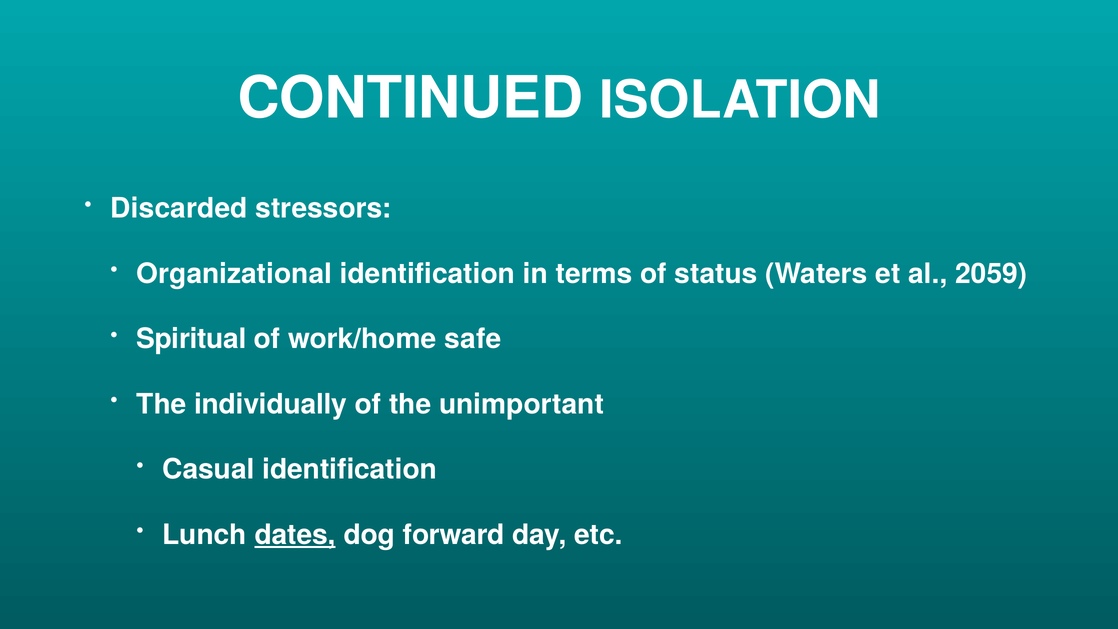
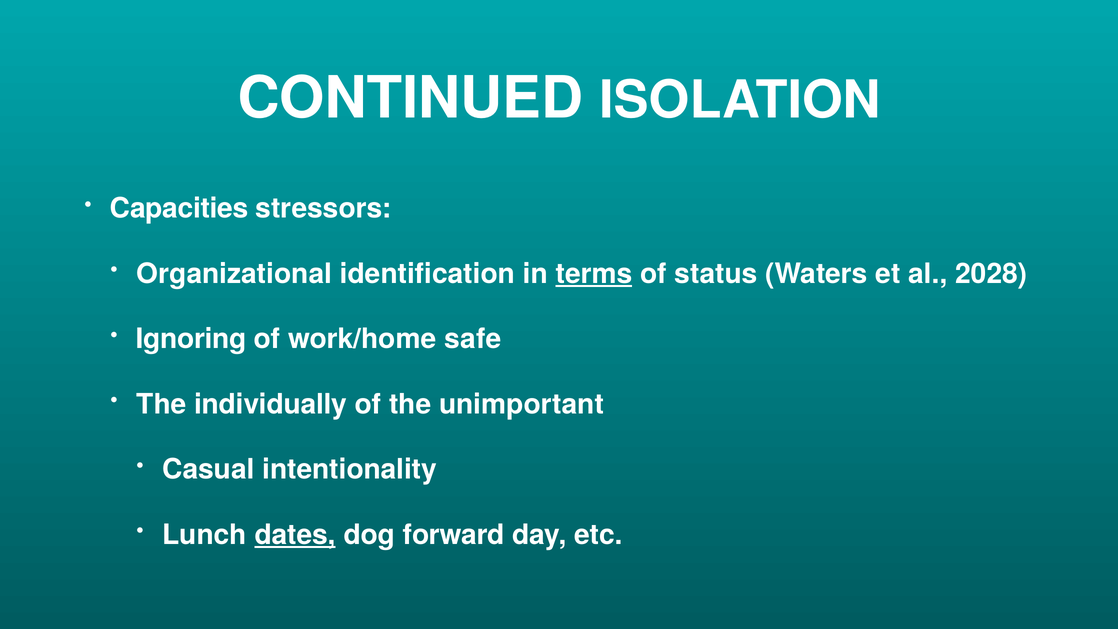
Discarded: Discarded -> Capacities
terms underline: none -> present
2059: 2059 -> 2028
Spiritual: Spiritual -> Ignoring
Casual identification: identification -> intentionality
